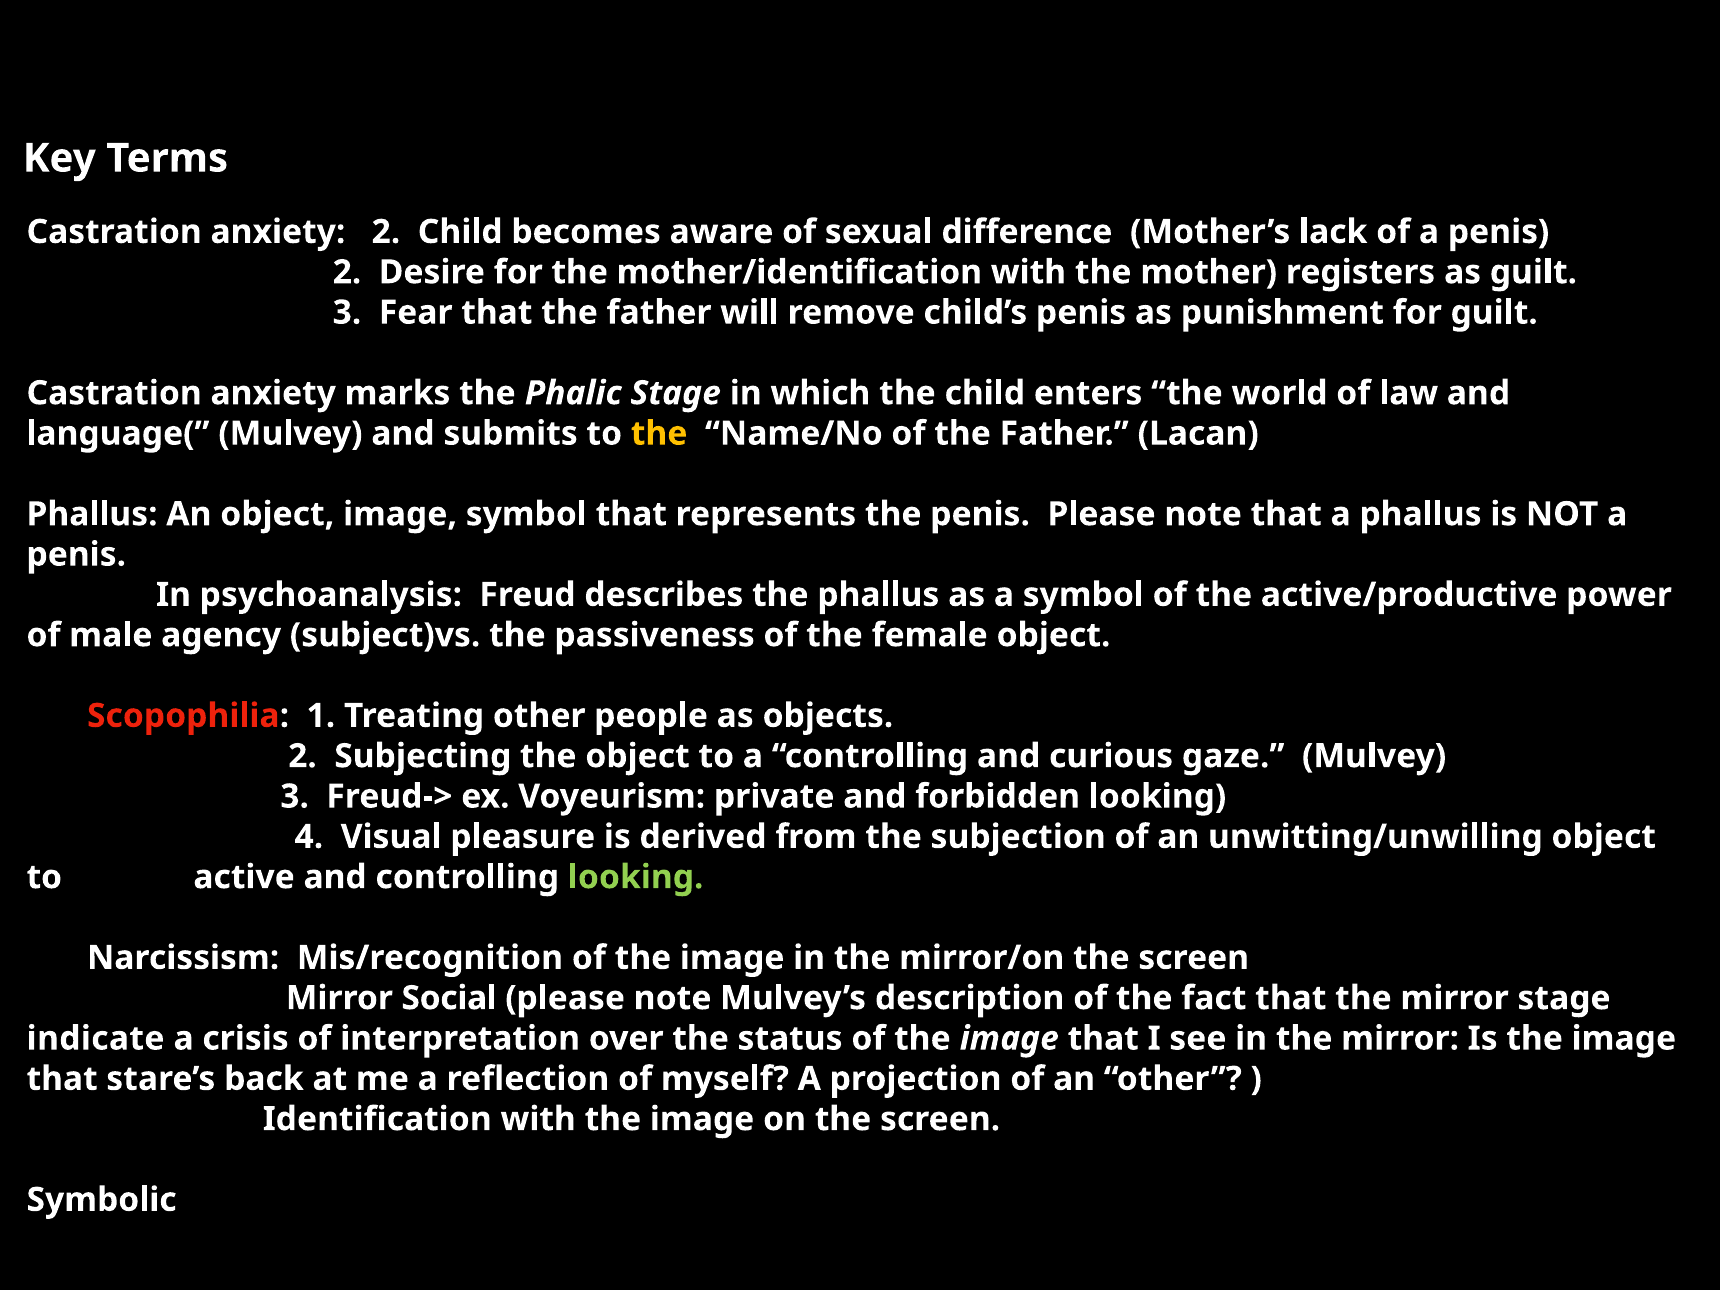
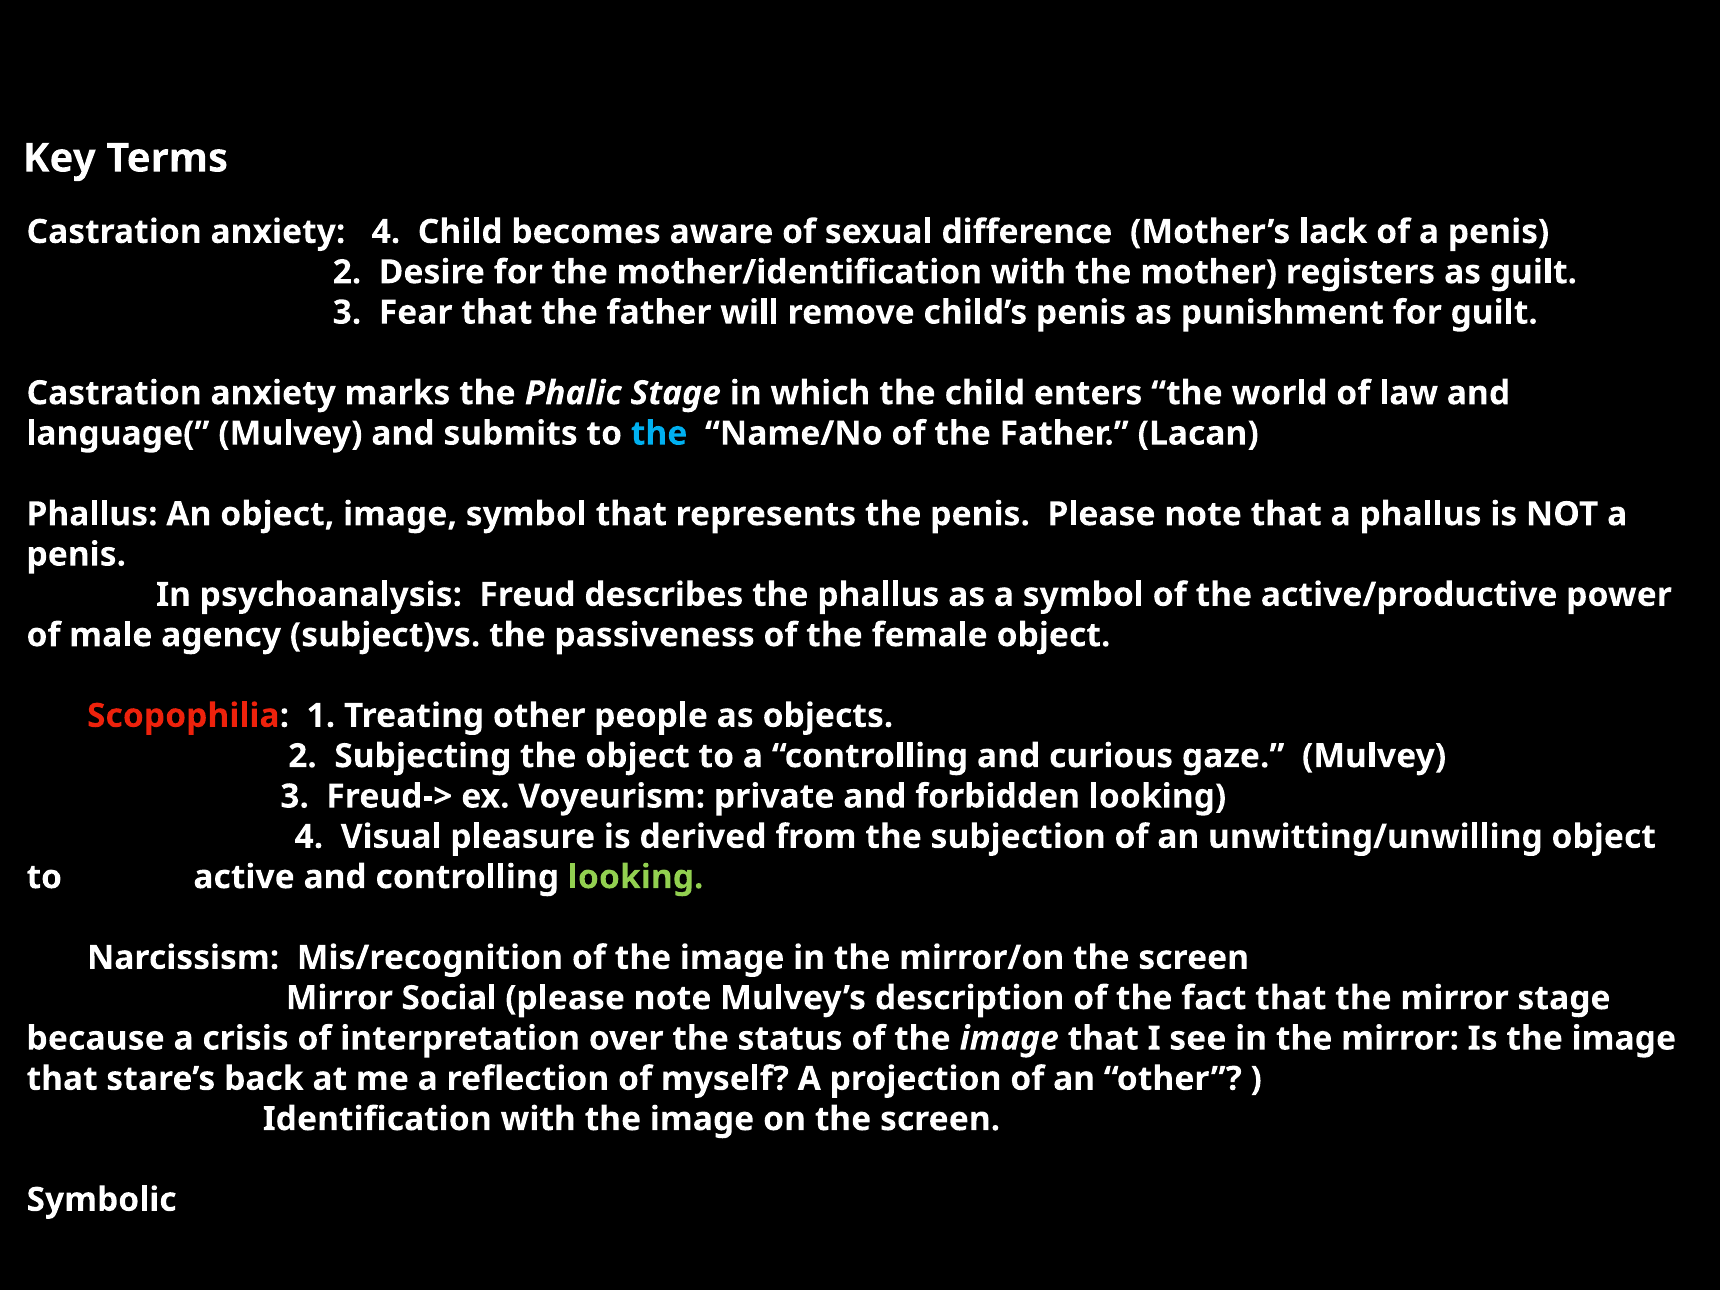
anxiety 2: 2 -> 4
the at (659, 434) colour: yellow -> light blue
indicate: indicate -> because
